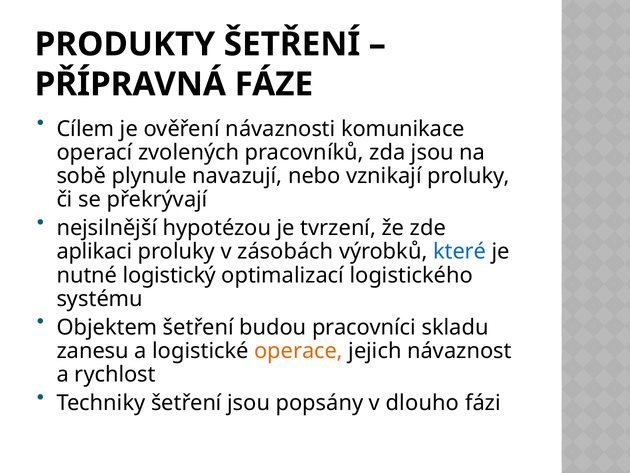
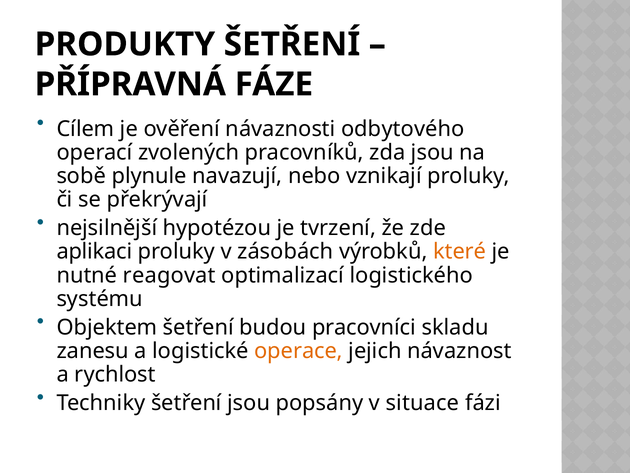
komunikace: komunikace -> odbytového
které colour: blue -> orange
logistický: logistický -> reagovat
dlouho: dlouho -> situace
